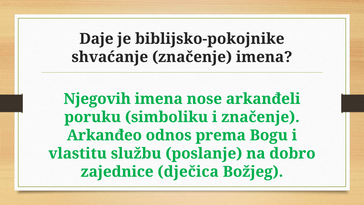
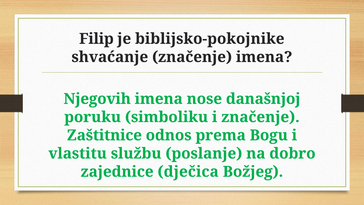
Daje: Daje -> Filip
arkanđeli: arkanđeli -> današnjoj
Arkanđeo: Arkanđeo -> Zaštitnice
